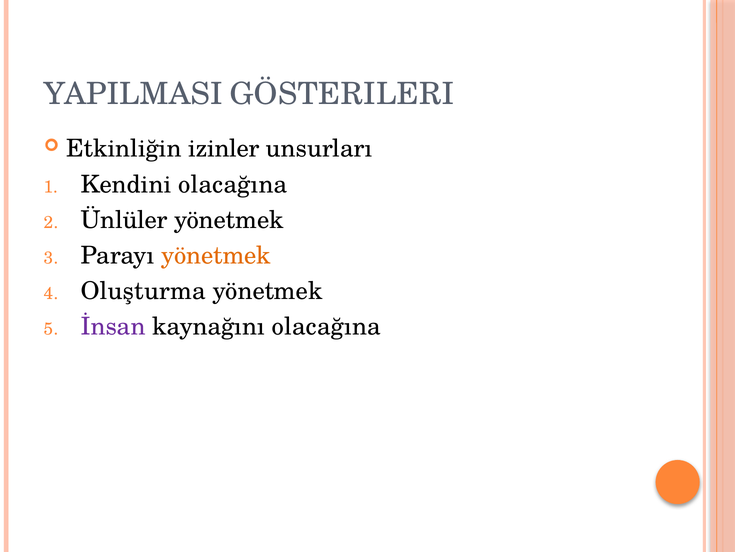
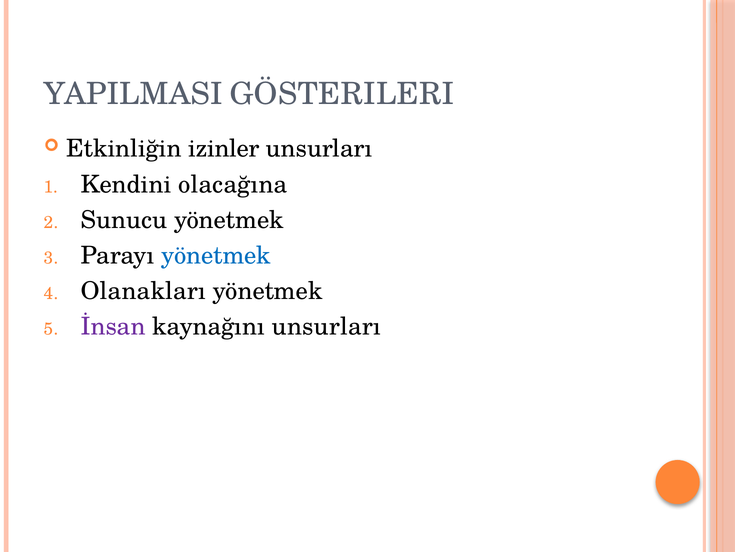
Ünlüler: Ünlüler -> Sunucu
yönetmek at (216, 255) colour: orange -> blue
Oluşturma: Oluşturma -> Olanakları
kaynağını olacağına: olacağına -> unsurları
